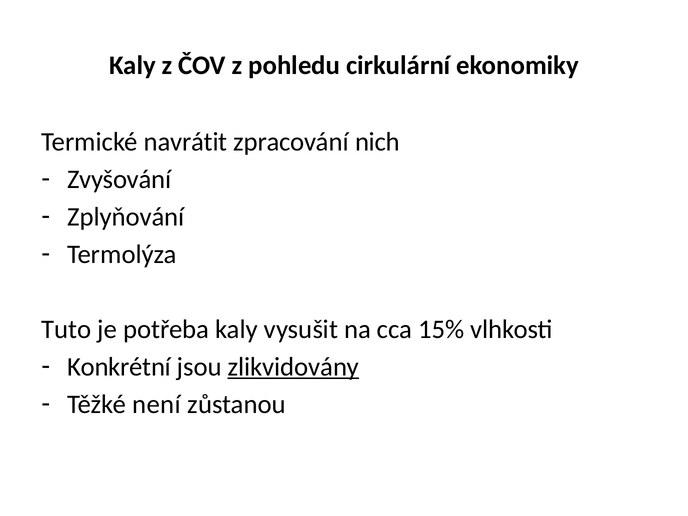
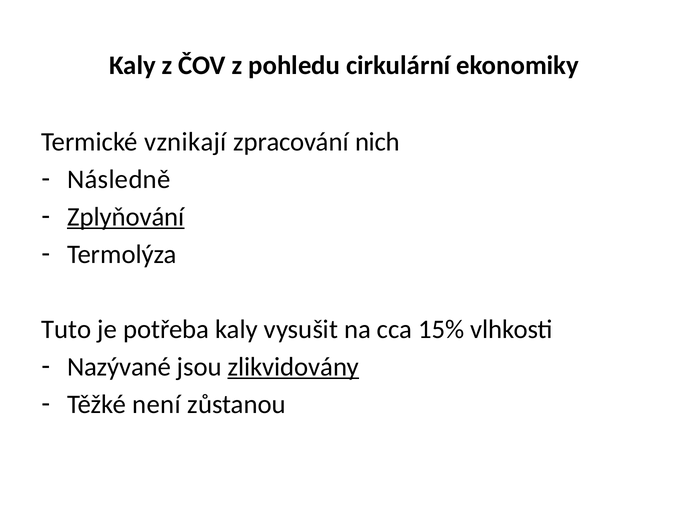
navrátit: navrátit -> vznikají
Zvyšování: Zvyšování -> Následně
Zplyňování underline: none -> present
Konkrétní: Konkrétní -> Nazývané
